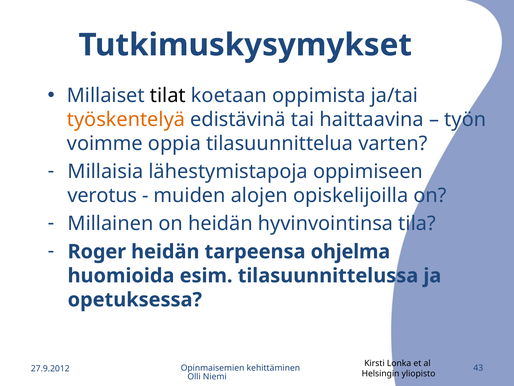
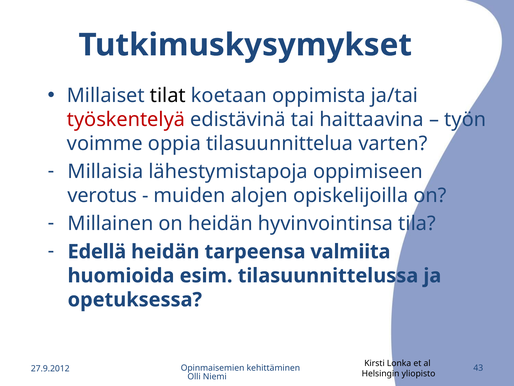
työskentelyä colour: orange -> red
Roger: Roger -> Edellä
ohjelma: ohjelma -> valmiita
